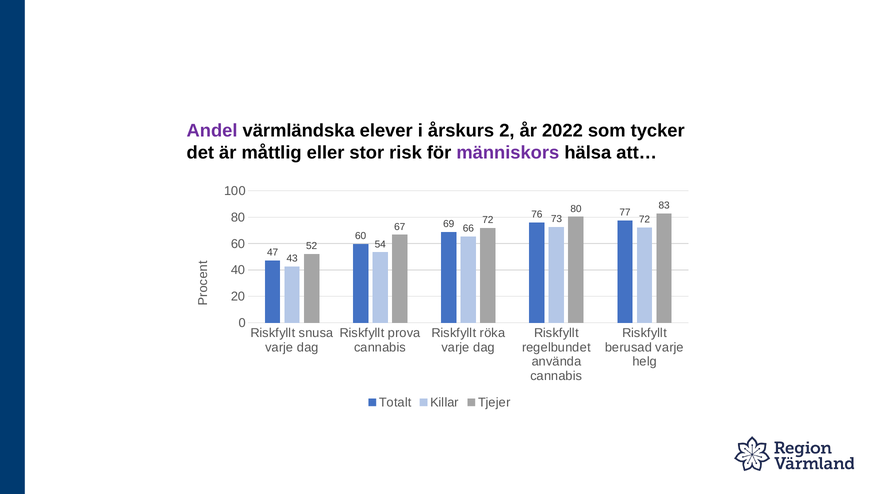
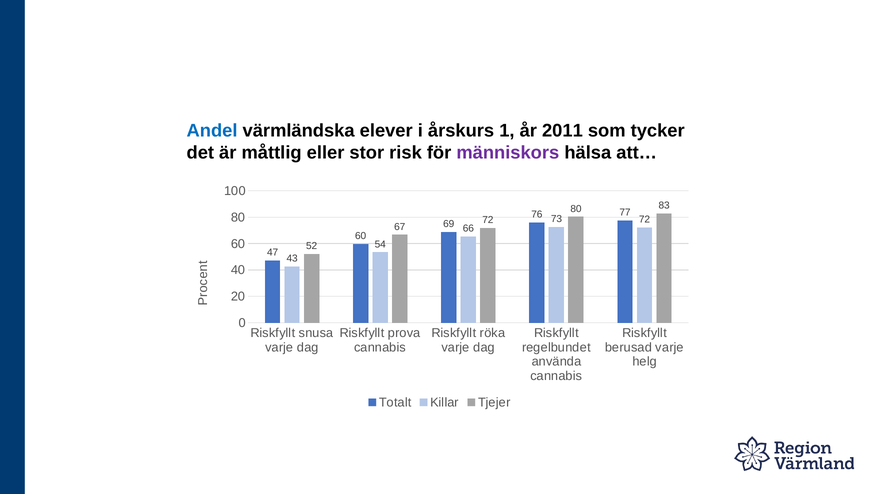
Andel colour: purple -> blue
2: 2 -> 1
2022: 2022 -> 2011
